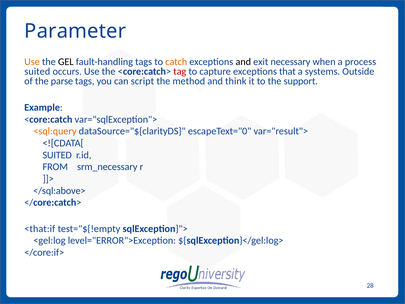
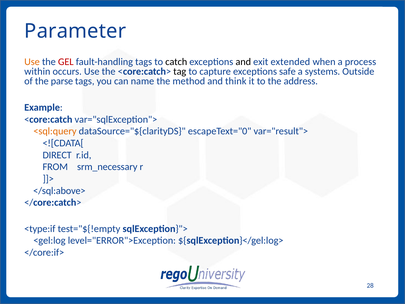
GEL colour: black -> red
catch colour: orange -> black
necessary: necessary -> extended
suited at (37, 71): suited -> within
tag colour: red -> black
that: that -> safe
script: script -> name
support: support -> address
SUITED at (57, 155): SUITED -> DIRECT
<that:if: <that:if -> <type:if
